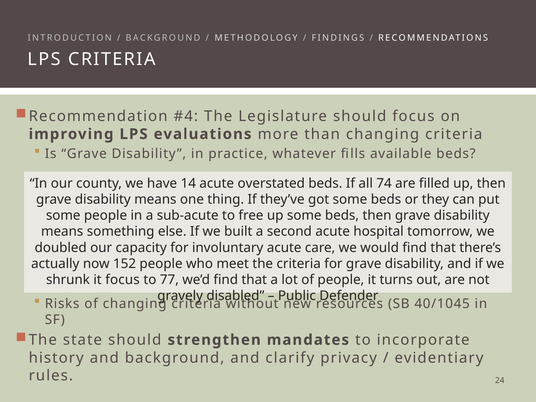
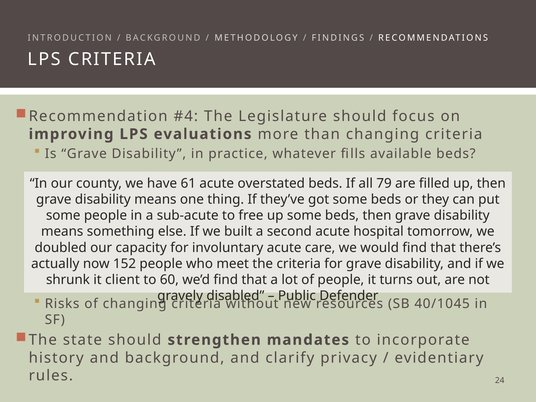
14: 14 -> 61
74: 74 -> 79
it focus: focus -> client
77: 77 -> 60
